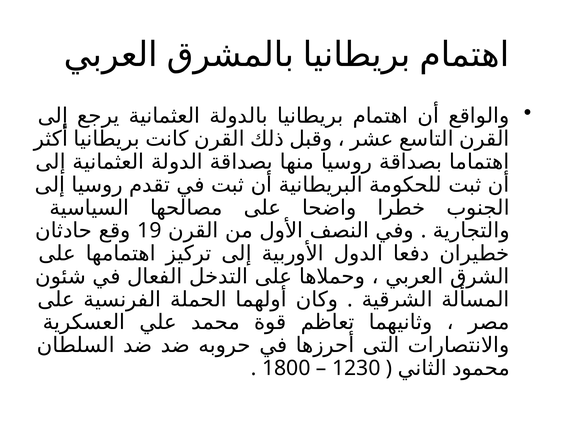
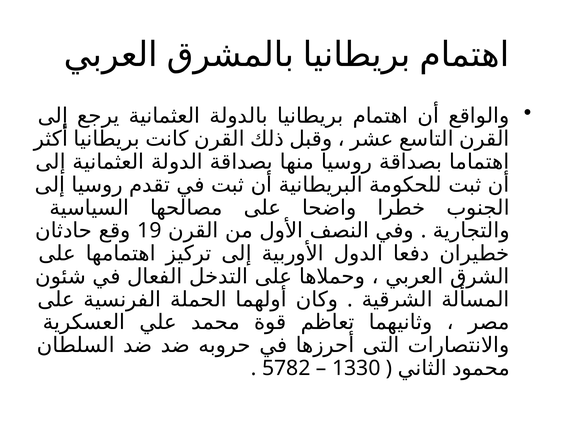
1800: 1800 -> 5782
1230: 1230 -> 1330
